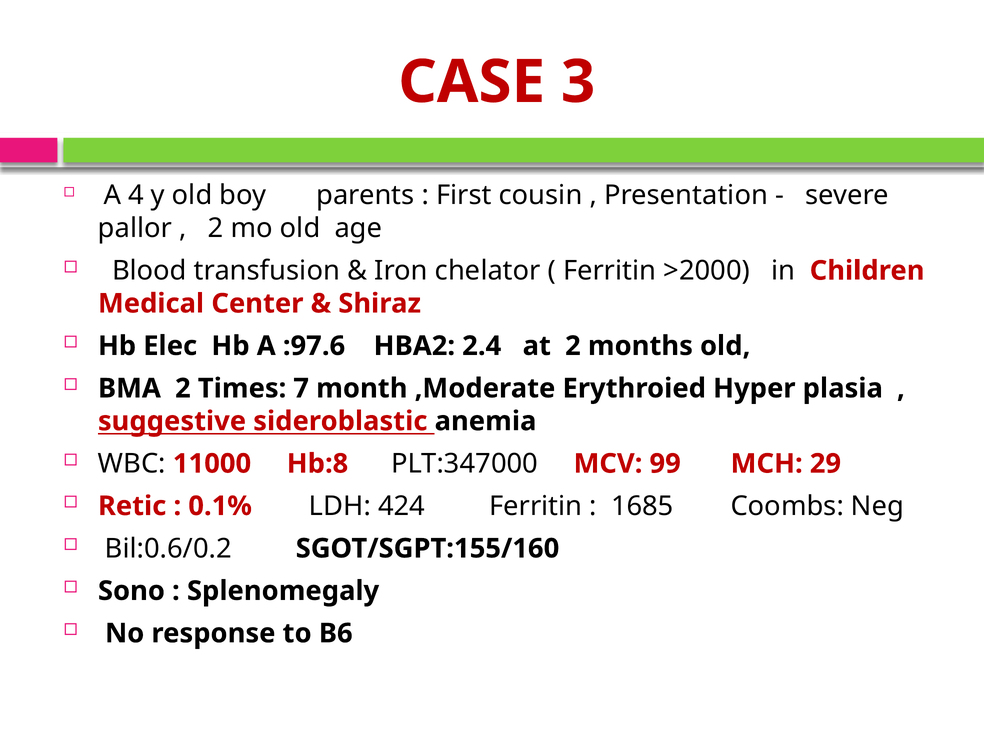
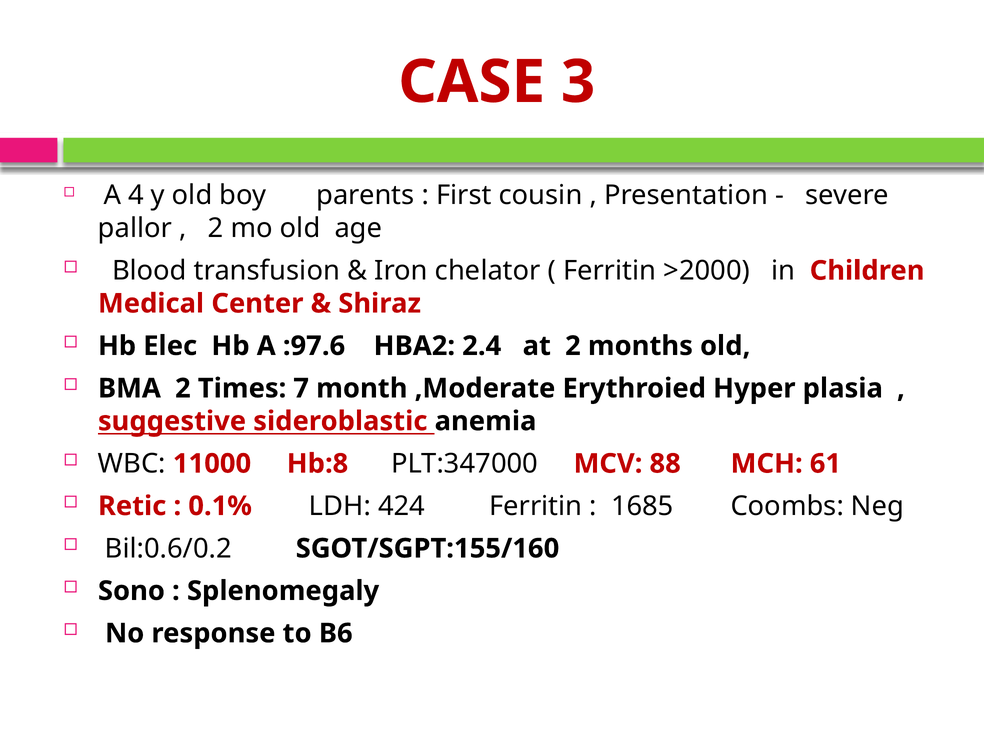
99: 99 -> 88
29: 29 -> 61
